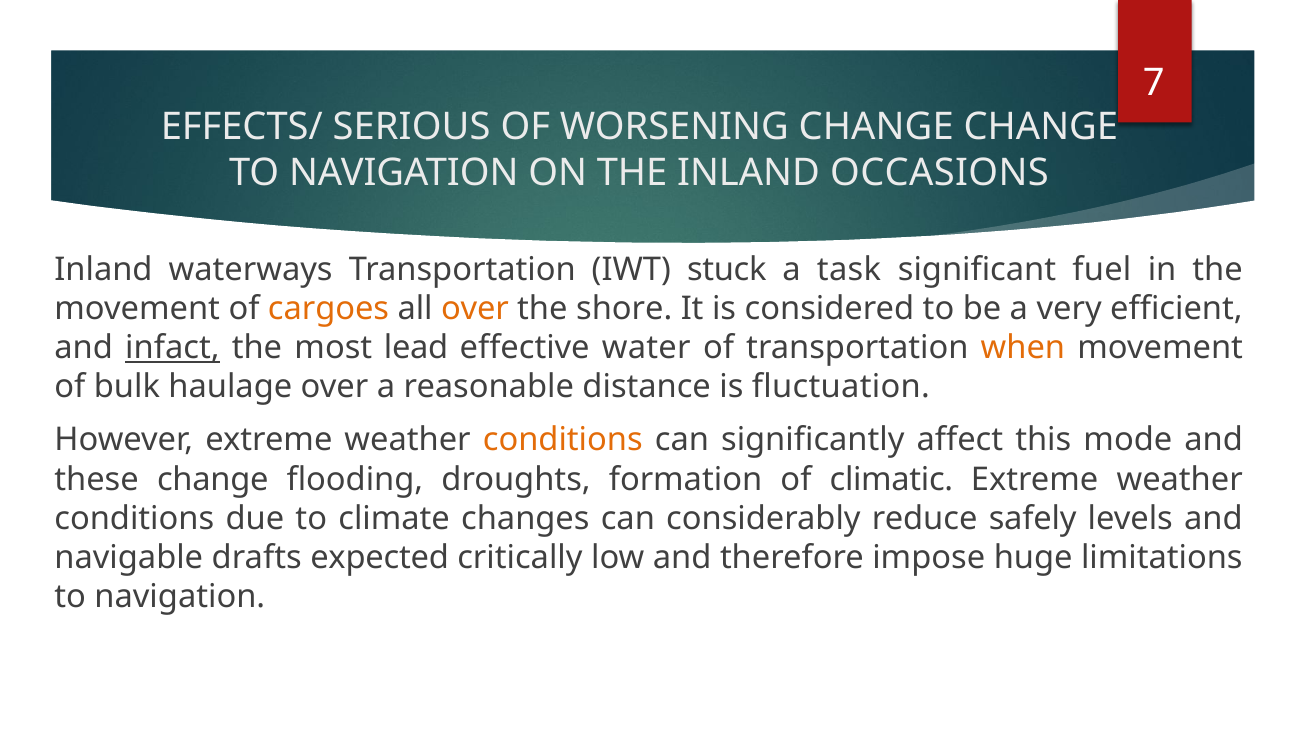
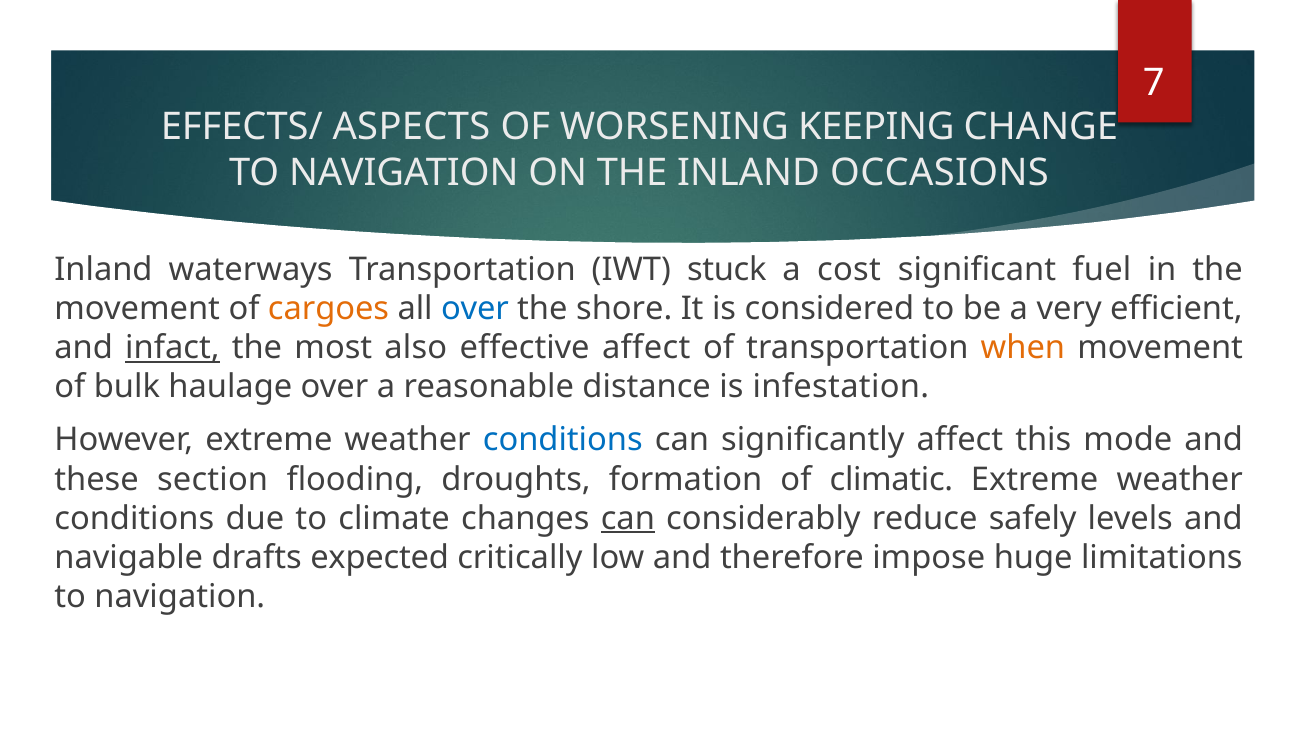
SERIOUS: SERIOUS -> ASPECTS
WORSENING CHANGE: CHANGE -> KEEPING
task: task -> cost
over at (475, 309) colour: orange -> blue
lead: lead -> also
effective water: water -> affect
fluctuation: fluctuation -> infestation
conditions at (563, 440) colour: orange -> blue
these change: change -> section
can at (628, 518) underline: none -> present
